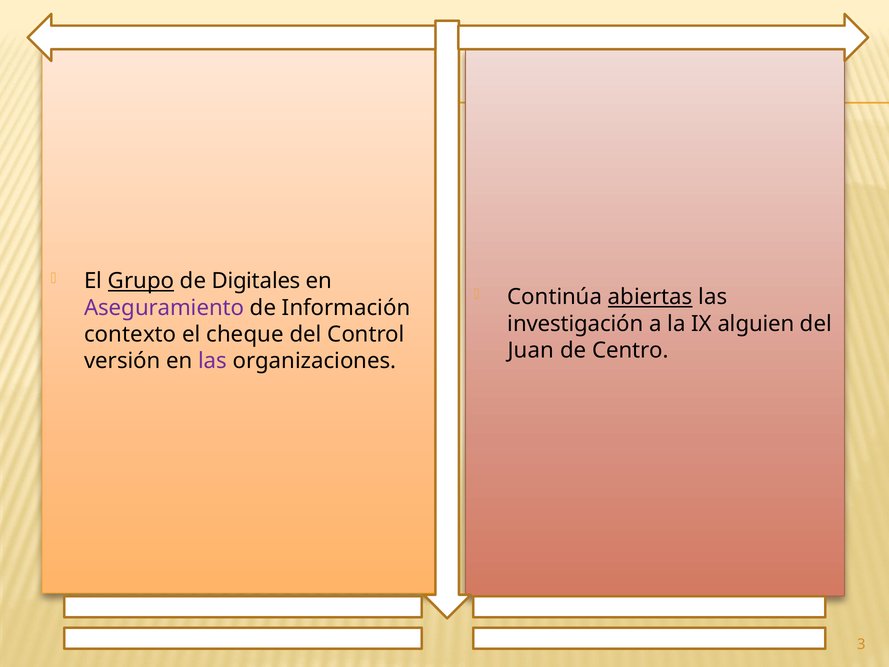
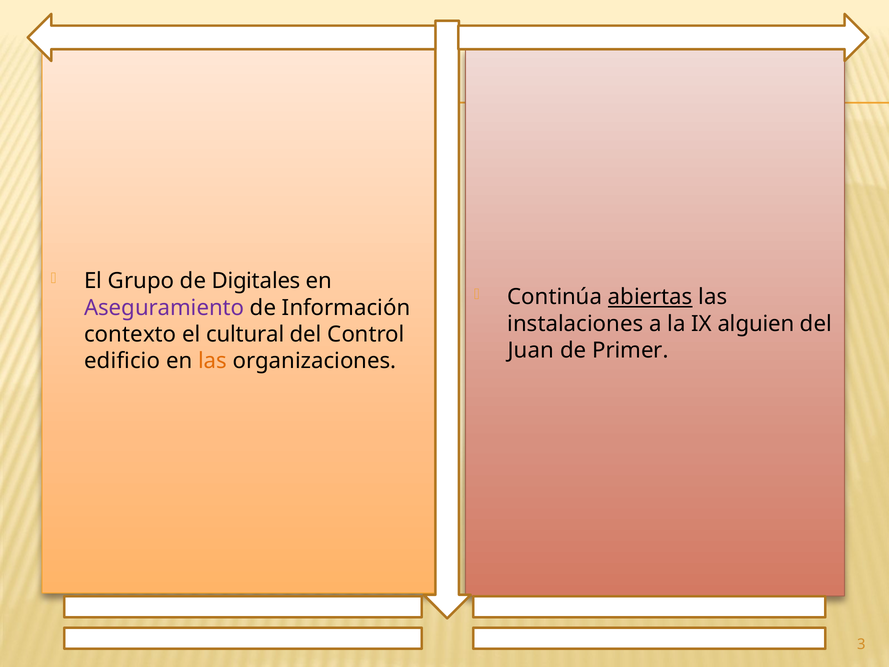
Grupo underline: present -> none
investigación: investigación -> instalaciones
cheque: cheque -> cultural
Centro: Centro -> Primer
versión: versión -> edificio
las at (213, 361) colour: purple -> orange
